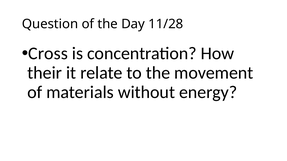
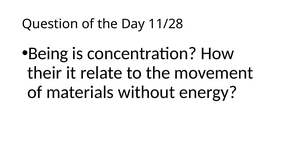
Cross: Cross -> Being
